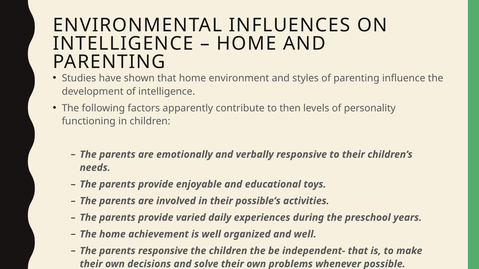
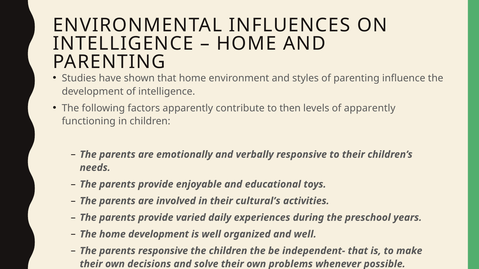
of personality: personality -> apparently
possible’s: possible’s -> cultural’s
home achievement: achievement -> development
